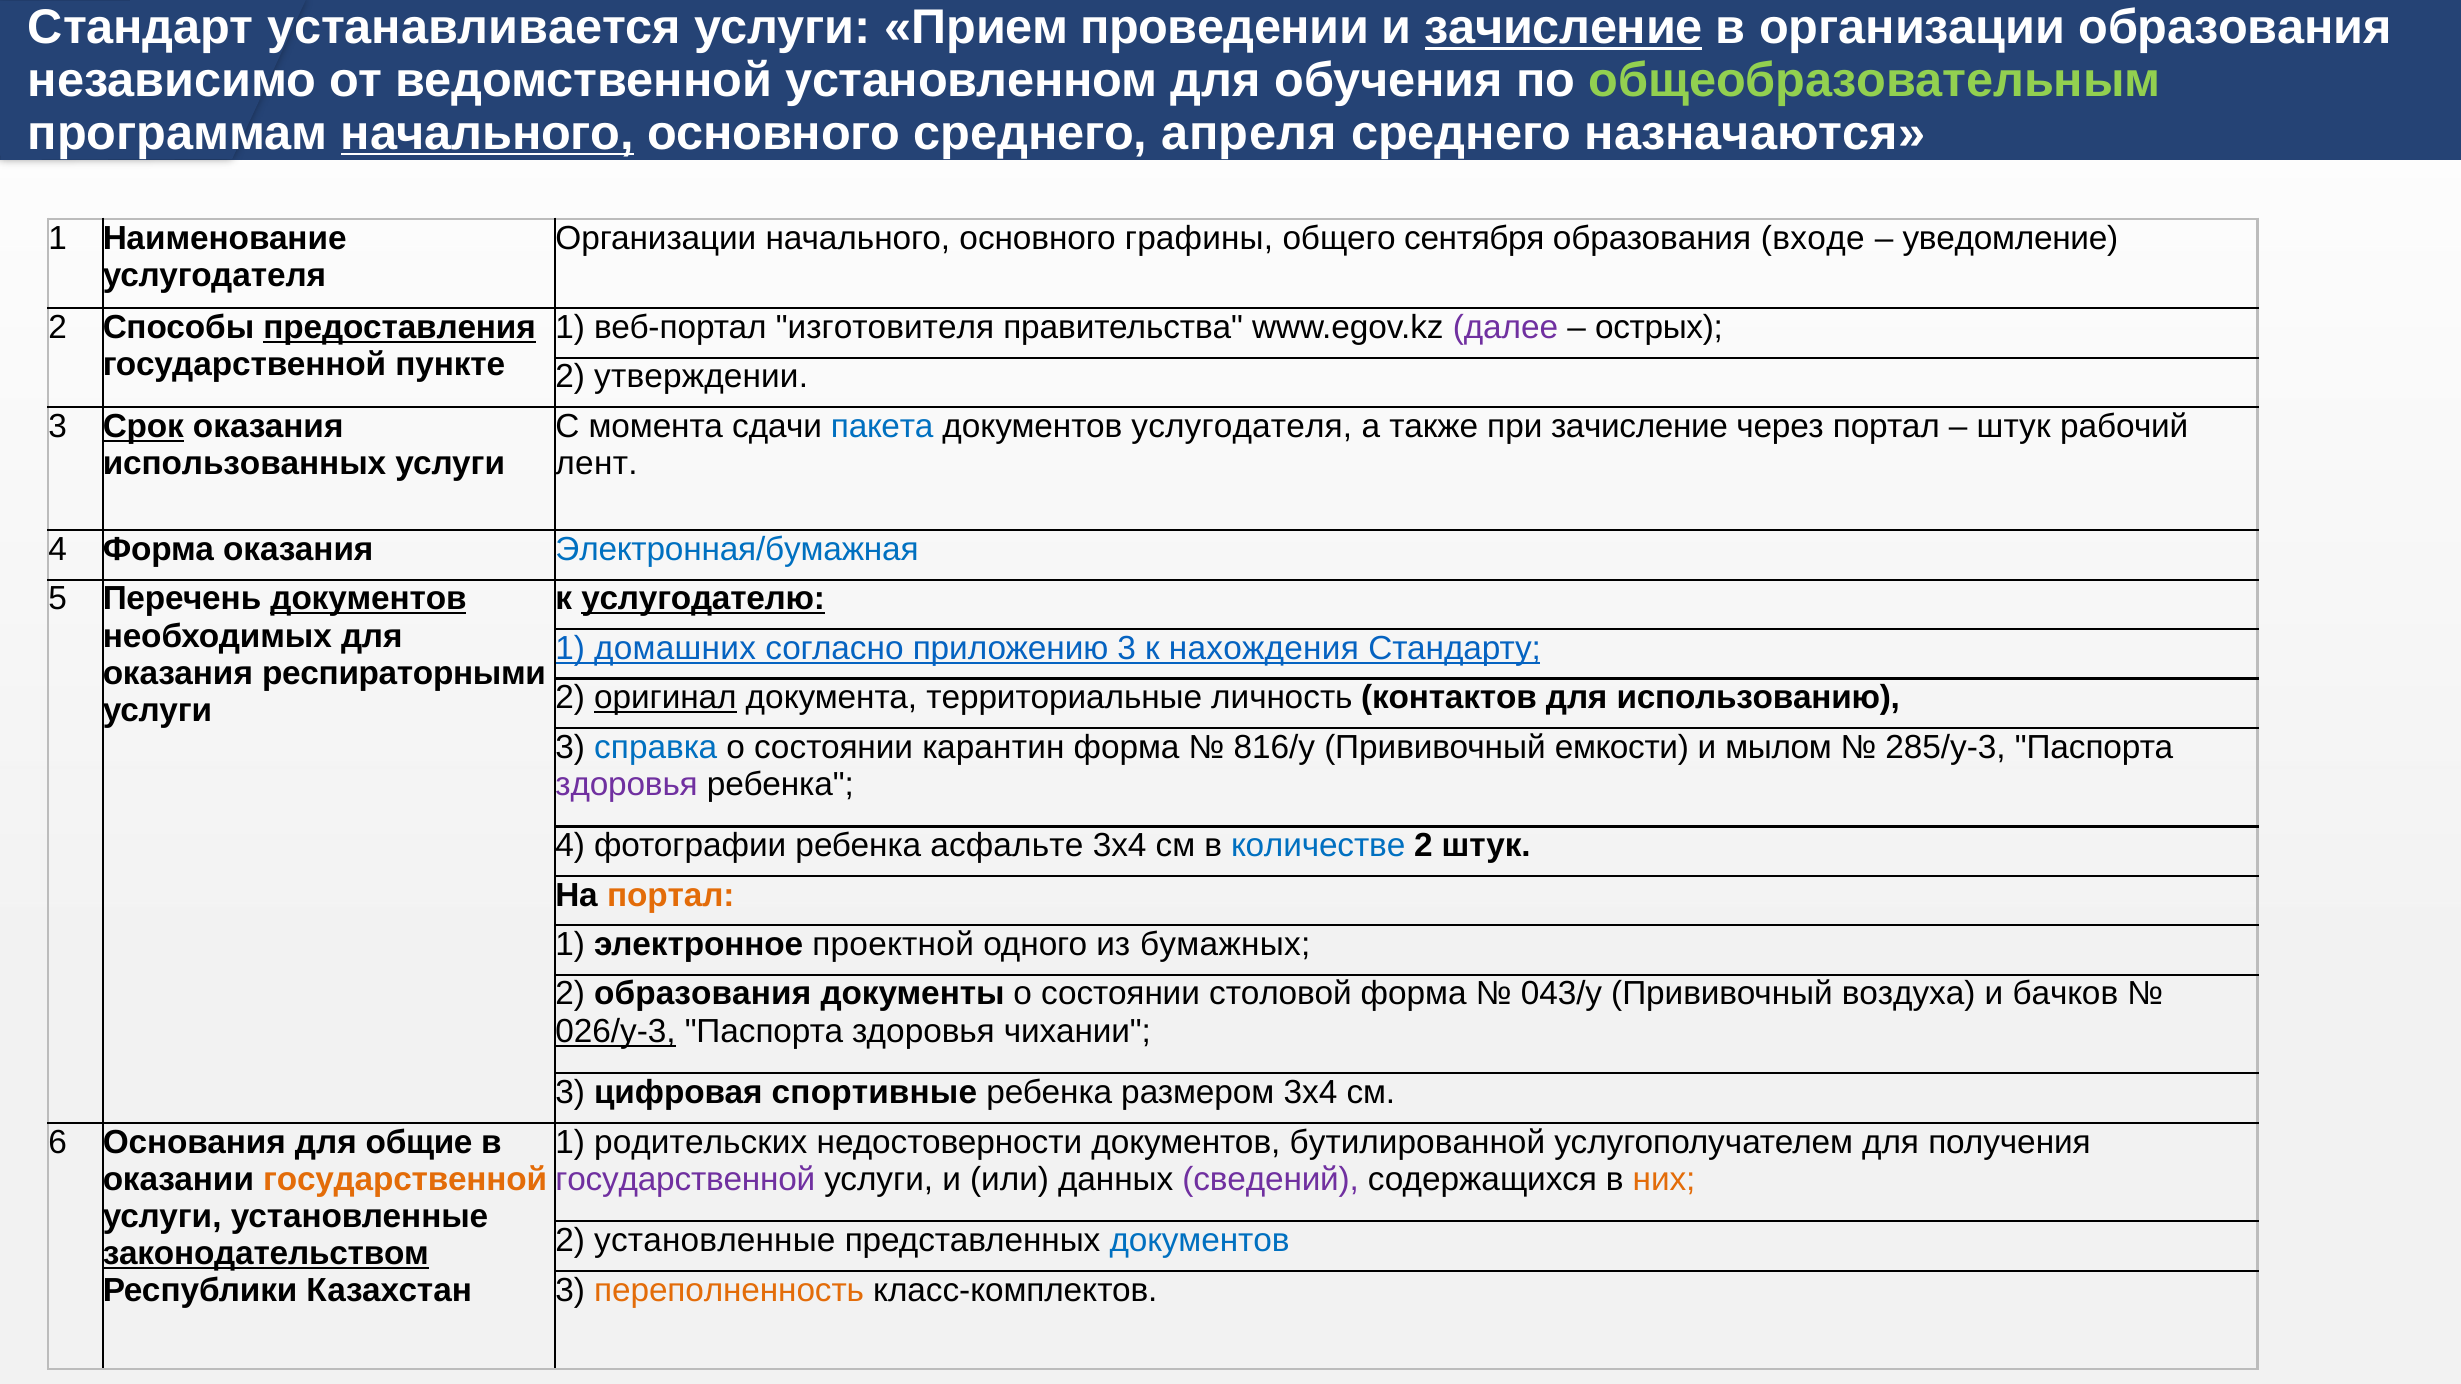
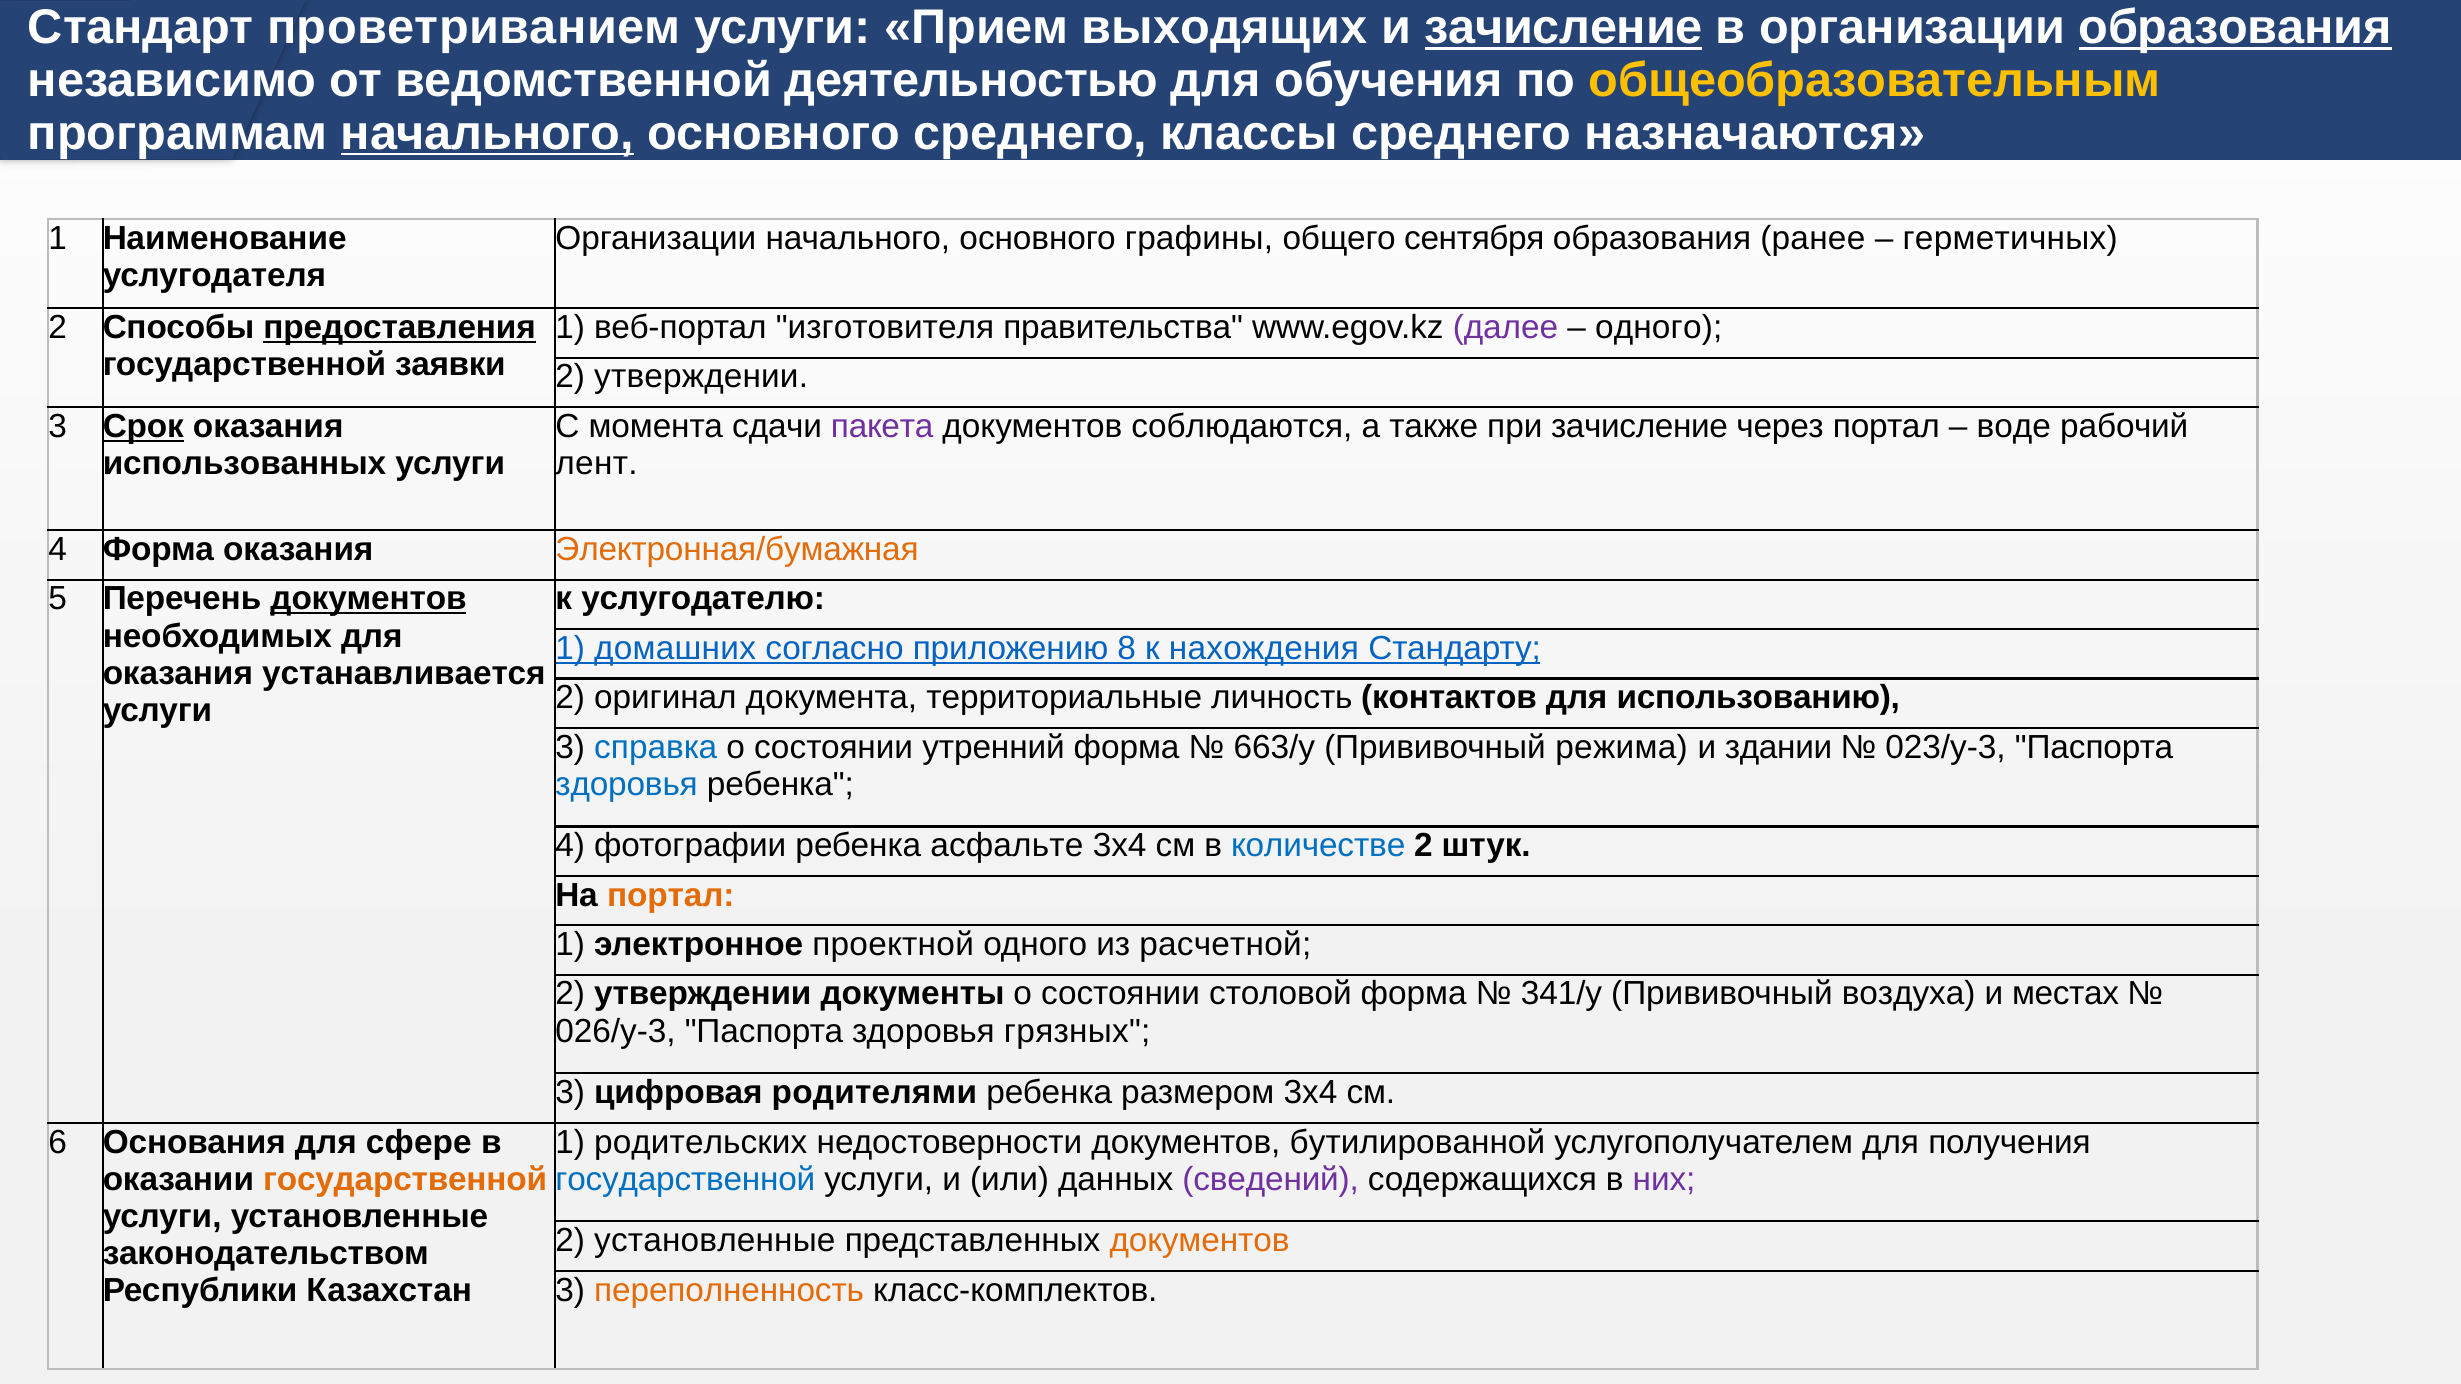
устанавливается: устанавливается -> проветриванием
проведении: проведении -> выходящих
образования at (2235, 28) underline: none -> present
установленном: установленном -> деятельностью
общеобразовательным colour: light green -> yellow
апреля: апреля -> классы
входе: входе -> ранее
уведомление: уведомление -> герметичных
острых at (1659, 328): острых -> одного
пункте: пункте -> заявки
пакета colour: blue -> purple
документов услугодателя: услугодателя -> соблюдаются
штук at (2014, 426): штук -> воде
Электронная/бумажная colour: blue -> orange
услугодателю underline: present -> none
приложению 3: 3 -> 8
респираторными: респираторными -> устанавливается
оригинал underline: present -> none
карантин: карантин -> утренний
816/у: 816/у -> 663/у
емкости: емкости -> режима
мылом: мылом -> здании
285/у-3: 285/у-3 -> 023/у-3
здоровья at (627, 784) colour: purple -> blue
бумажных: бумажных -> расчетной
образования at (703, 994): образования -> утверждении
043/у: 043/у -> 341/у
бачков: бачков -> местах
026/у-3 underline: present -> none
чихании: чихании -> грязных
спортивные: спортивные -> родителями
общие: общие -> сфере
государственной at (685, 1179) colour: purple -> blue
них colour: orange -> purple
документов at (1199, 1241) colour: blue -> orange
законодательством underline: present -> none
